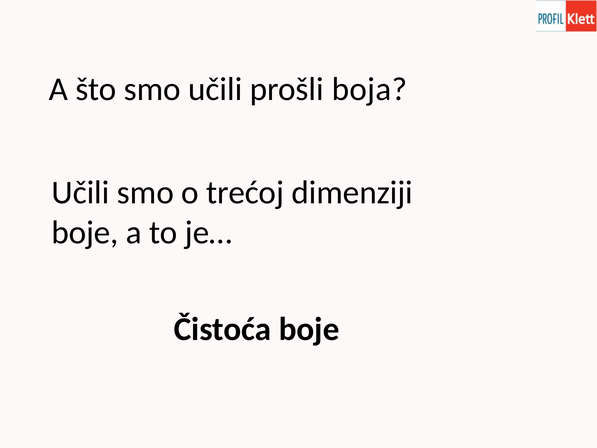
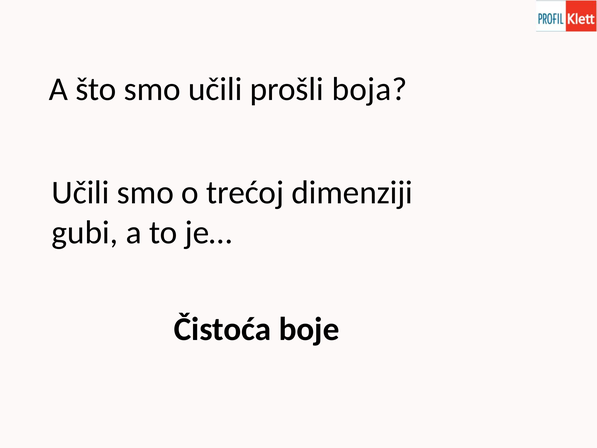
boje at (85, 232): boje -> gubi
